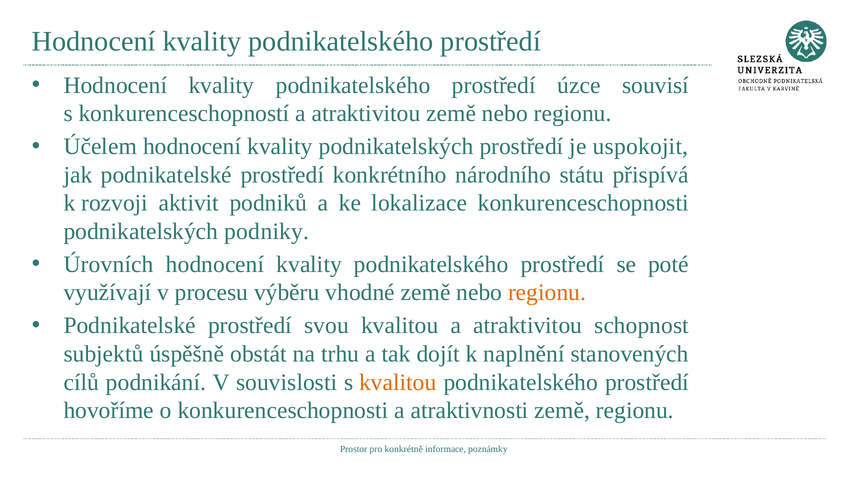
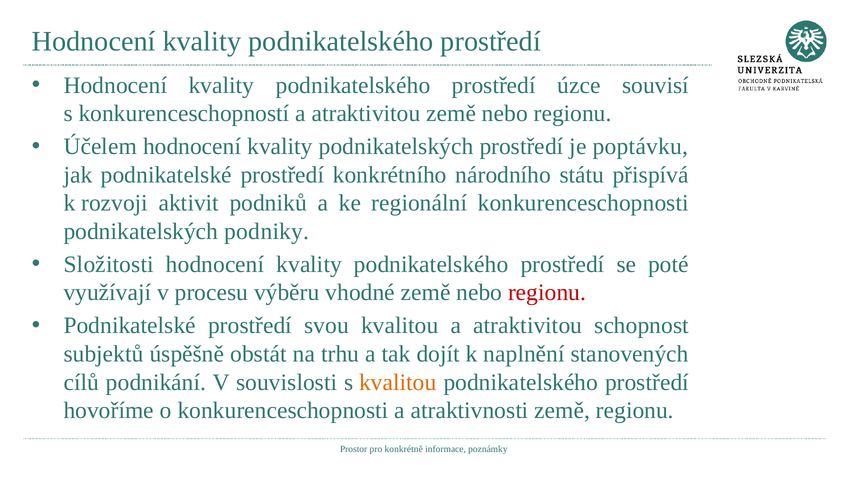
uspokojit: uspokojit -> poptávku
lokalizace: lokalizace -> regionální
Úrovních: Úrovních -> Složitosti
regionu at (547, 293) colour: orange -> red
